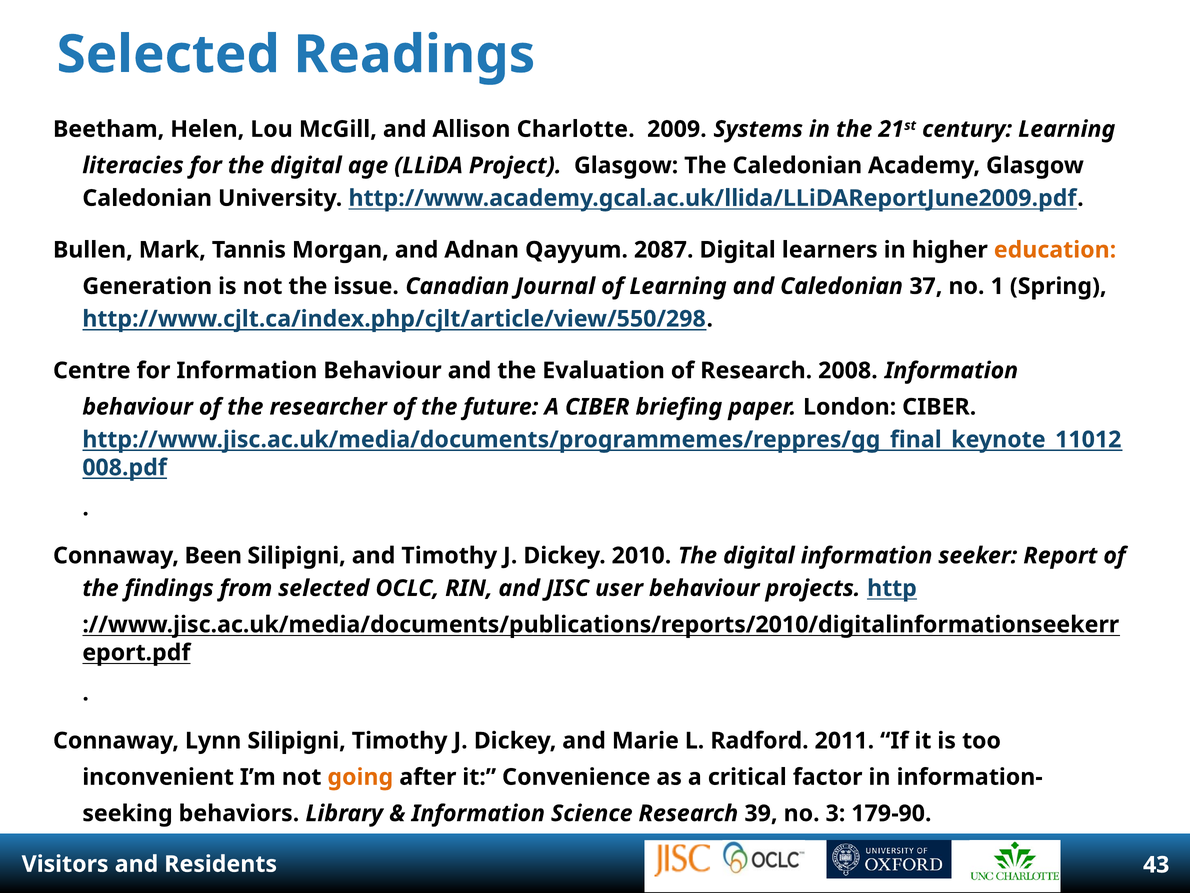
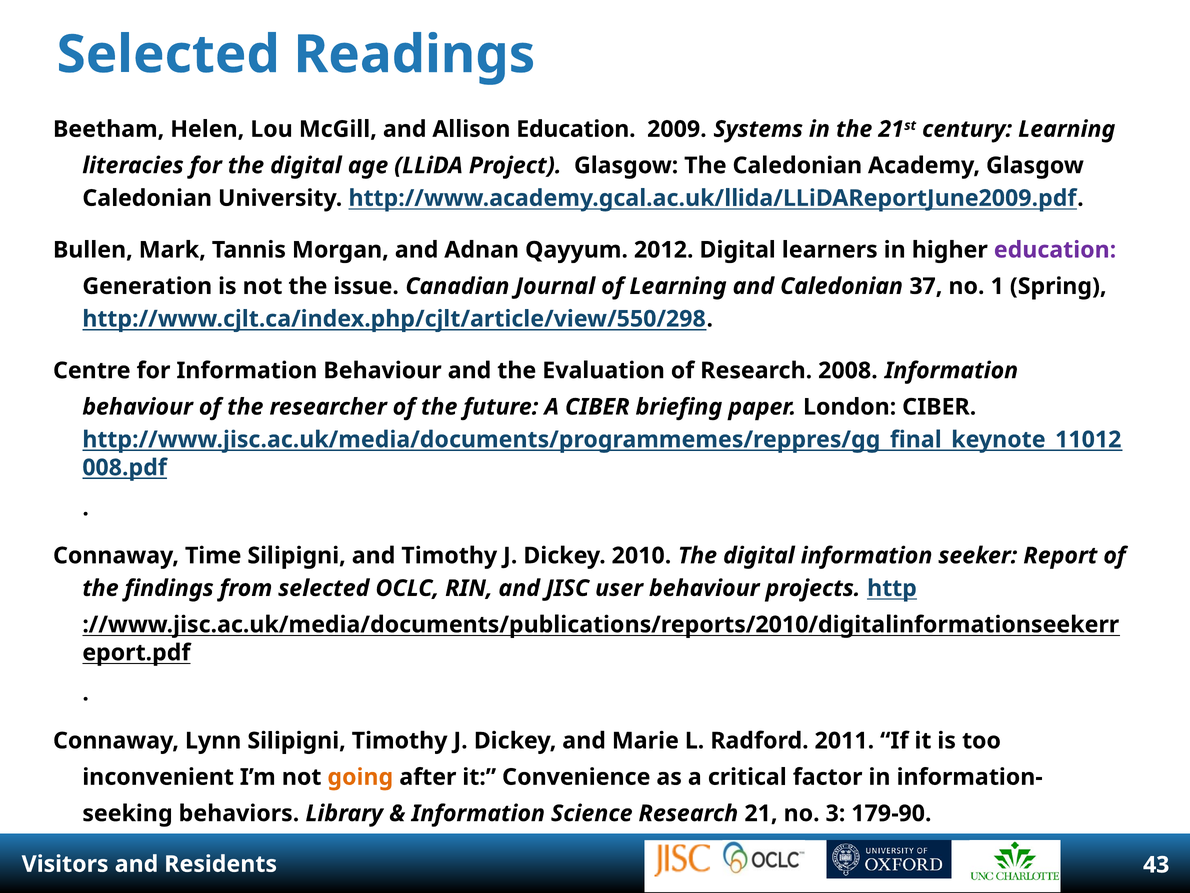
Allison Charlotte: Charlotte -> Education
2087: 2087 -> 2012
education at (1055, 250) colour: orange -> purple
Been: Been -> Time
39: 39 -> 21
